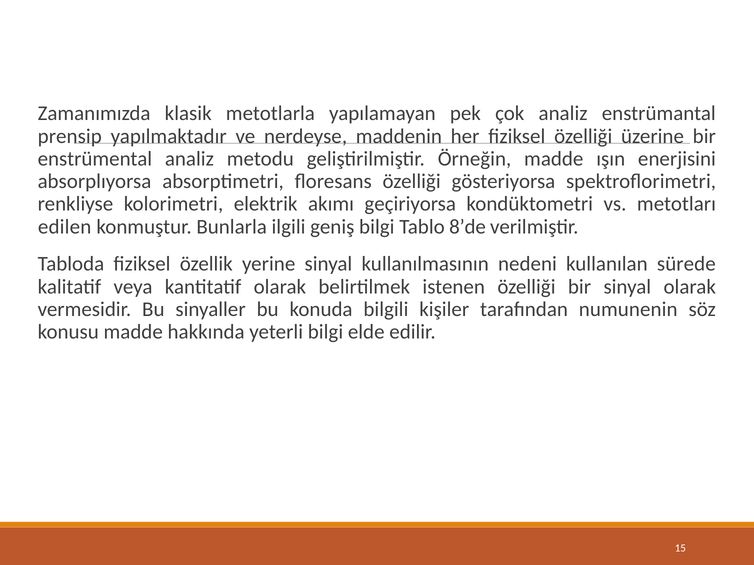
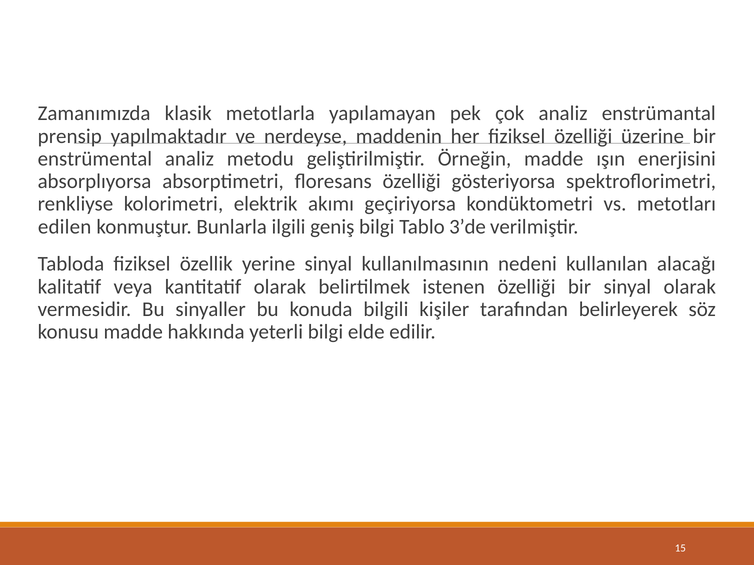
8’de: 8’de -> 3’de
sürede: sürede -> alacağı
numunenin: numunenin -> belirleyerek
